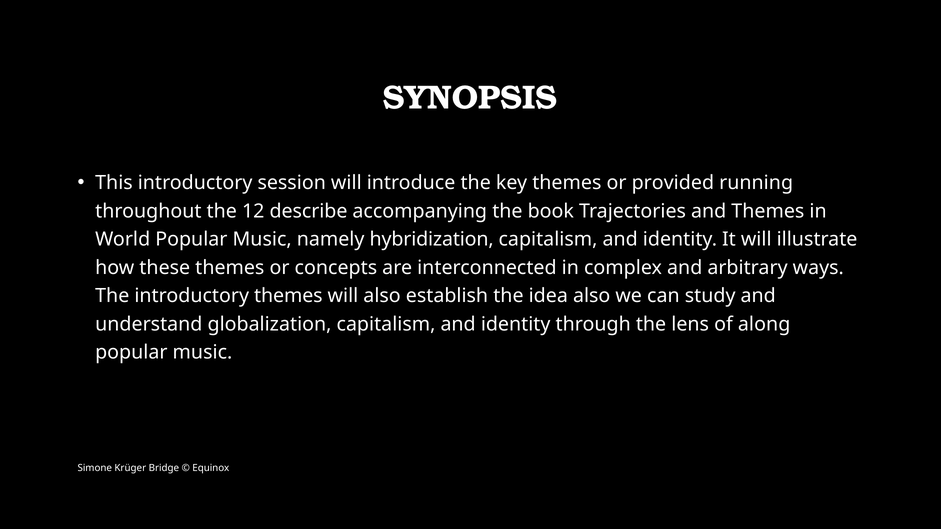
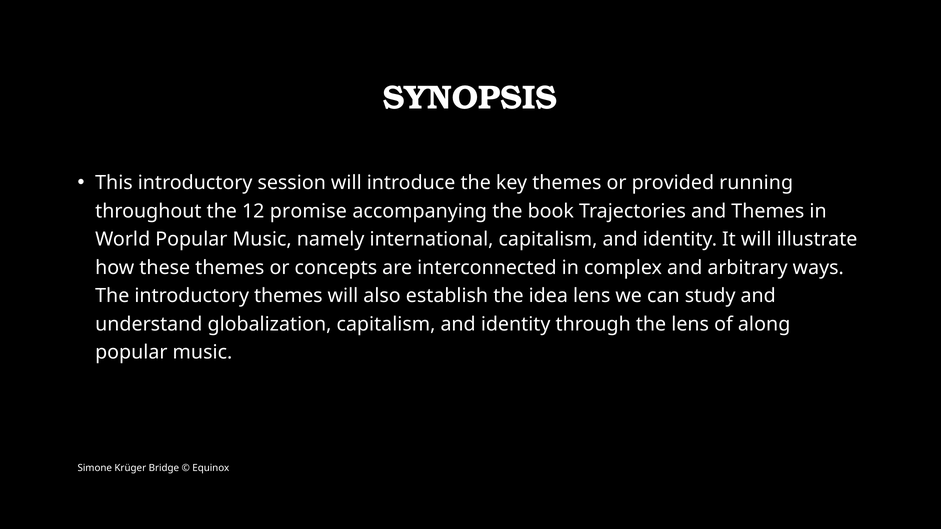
describe: describe -> promise
hybridization: hybridization -> international
idea also: also -> lens
